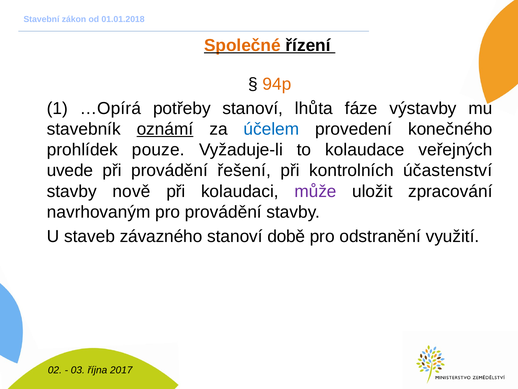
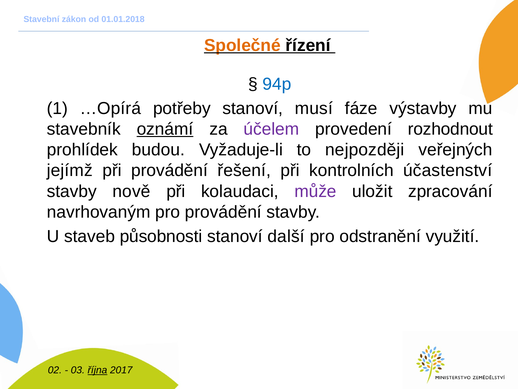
94p colour: orange -> blue
lhůta: lhůta -> musí
účelem colour: blue -> purple
konečného: konečného -> rozhodnout
pouze: pouze -> budou
kolaudace: kolaudace -> nejpozději
uvede: uvede -> jejímž
závazného: závazného -> působnosti
době: době -> další
října underline: none -> present
